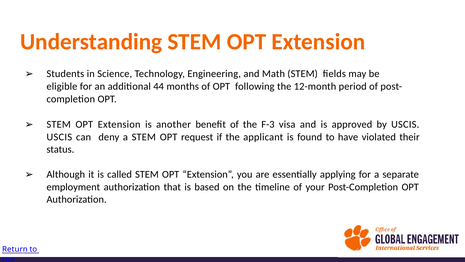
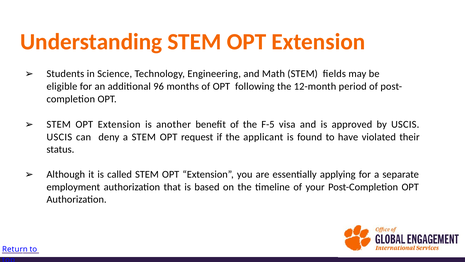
44: 44 -> 96
F-3: F-3 -> F-5
